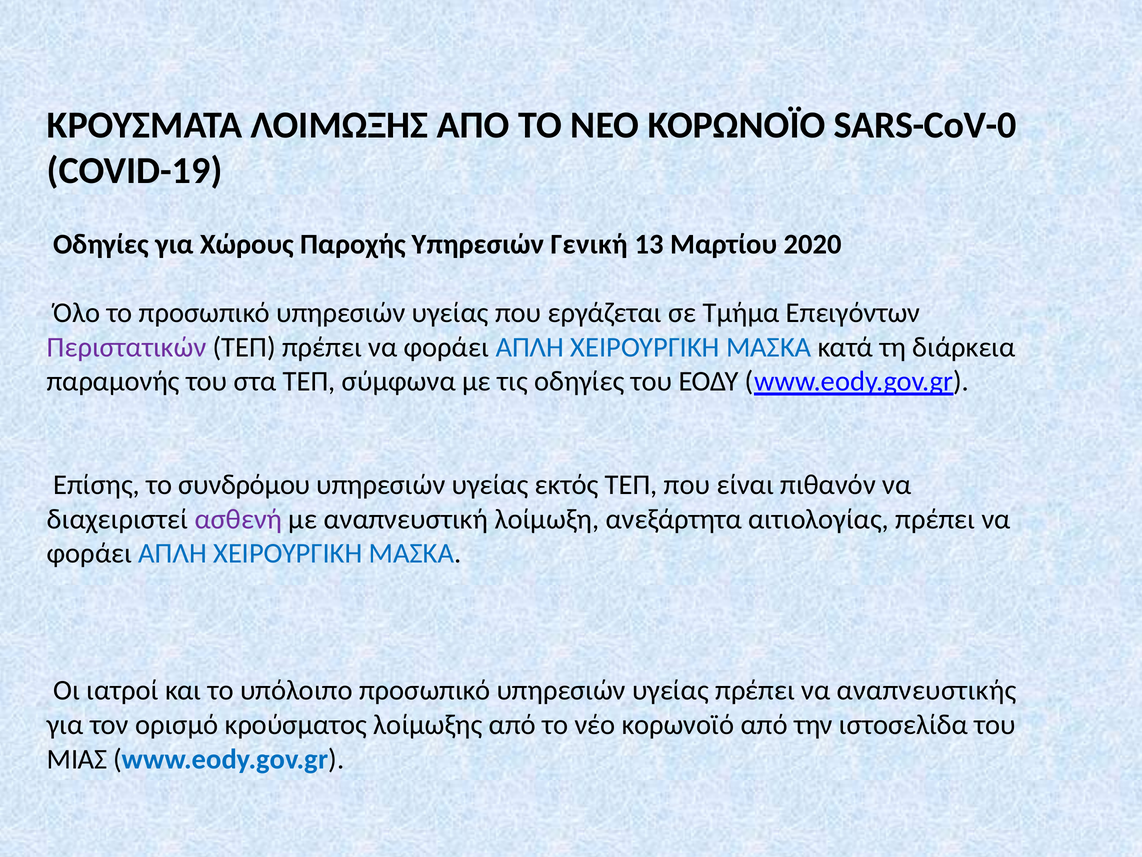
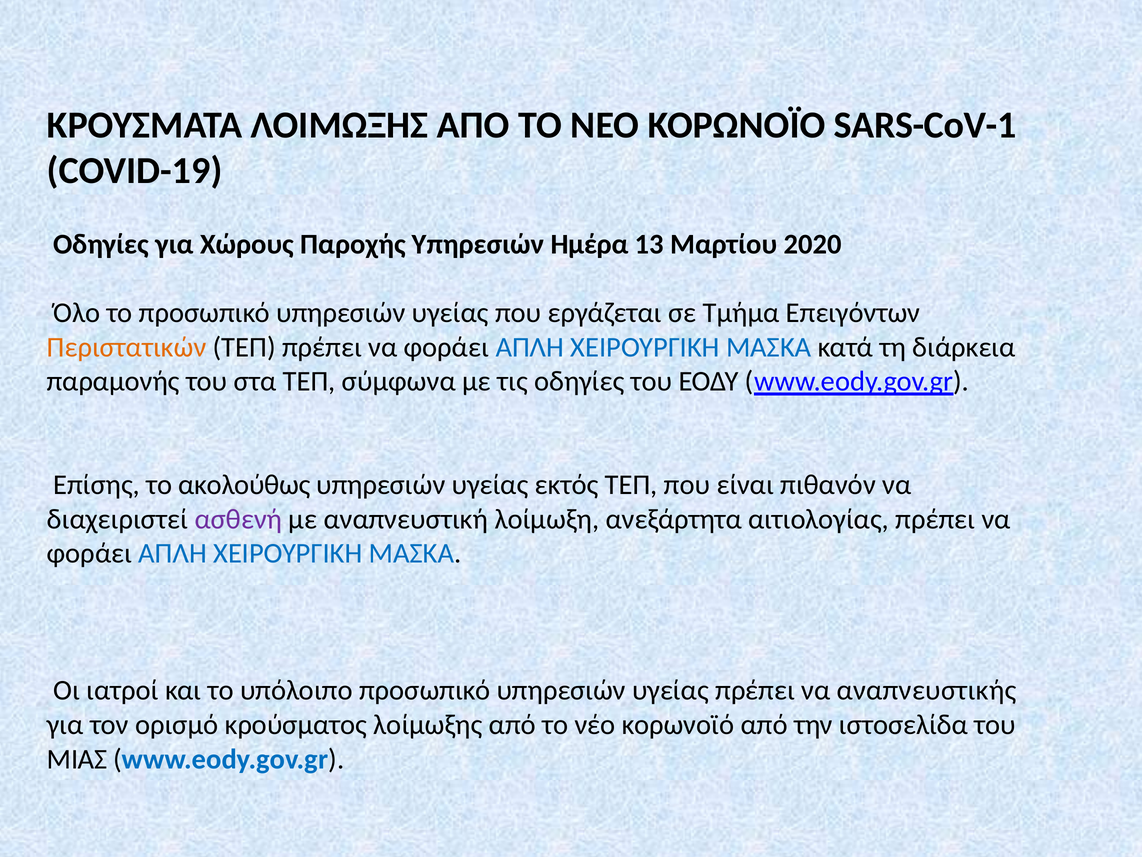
SARS-CoV-0: SARS-CoV-0 -> SARS-CoV-1
Γενική: Γενική -> Ημέρα
Περιστατικών colour: purple -> orange
συνδρόμου: συνδρόμου -> ακολούθως
